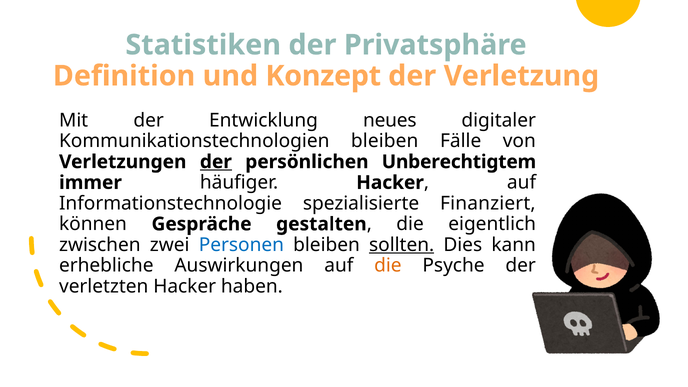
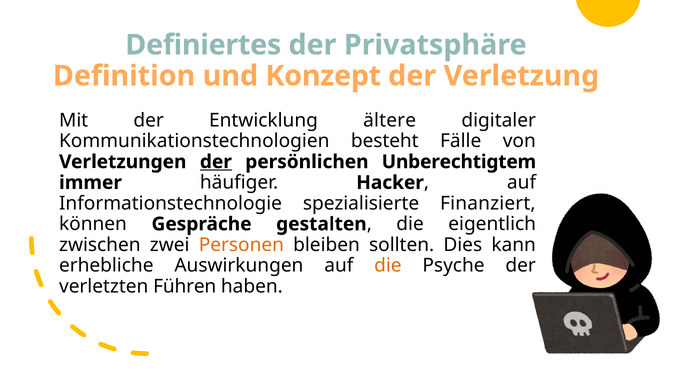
Statistiken: Statistiken -> Definiertes
neues: neues -> ältere
Kommunikationstechnologien bleiben: bleiben -> besteht
Personen colour: blue -> orange
sollten underline: present -> none
verletzten Hacker: Hacker -> Führen
